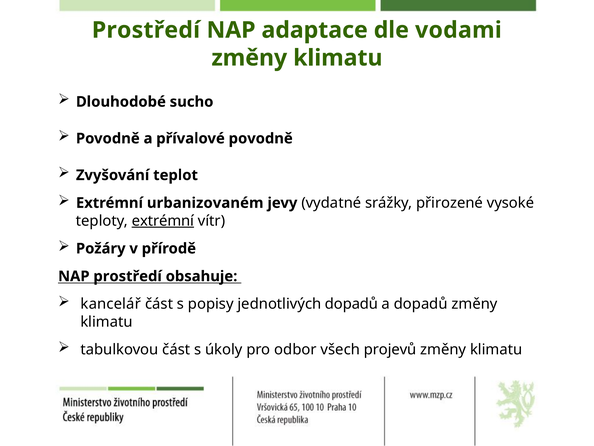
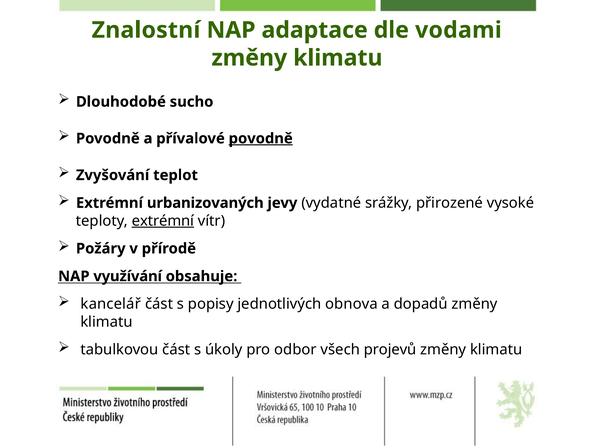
Prostředí at (146, 30): Prostředí -> Znalostní
povodně at (261, 138) underline: none -> present
urbanizovaném: urbanizovaném -> urbanizovaných
NAP prostředí: prostředí -> využívání
jednotlivých dopadů: dopadů -> obnova
